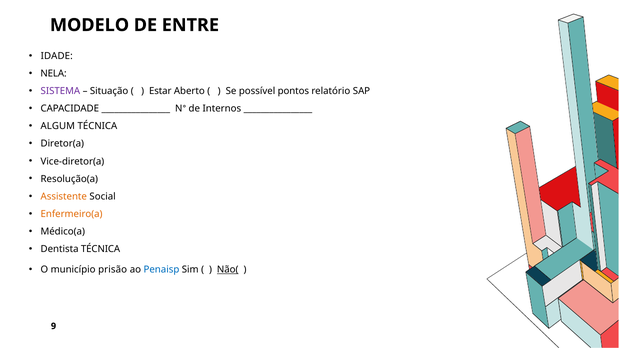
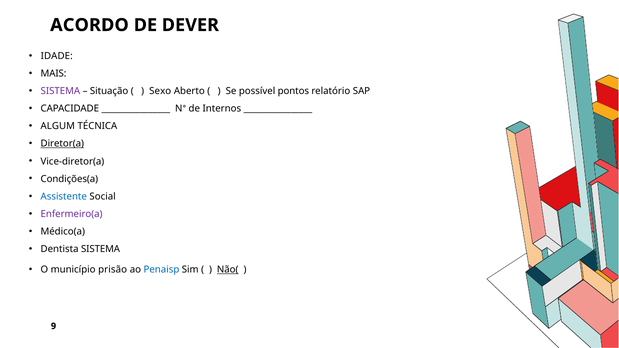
MODELO: MODELO -> ACORDO
ENTRE: ENTRE -> DEVER
NELA: NELA -> MAIS
Estar: Estar -> Sexo
Diretor(a underline: none -> present
Resolução(a: Resolução(a -> Condições(a
Assistente colour: orange -> blue
Enfermeiro(a colour: orange -> purple
Dentista TÉCNICA: TÉCNICA -> SISTEMA
